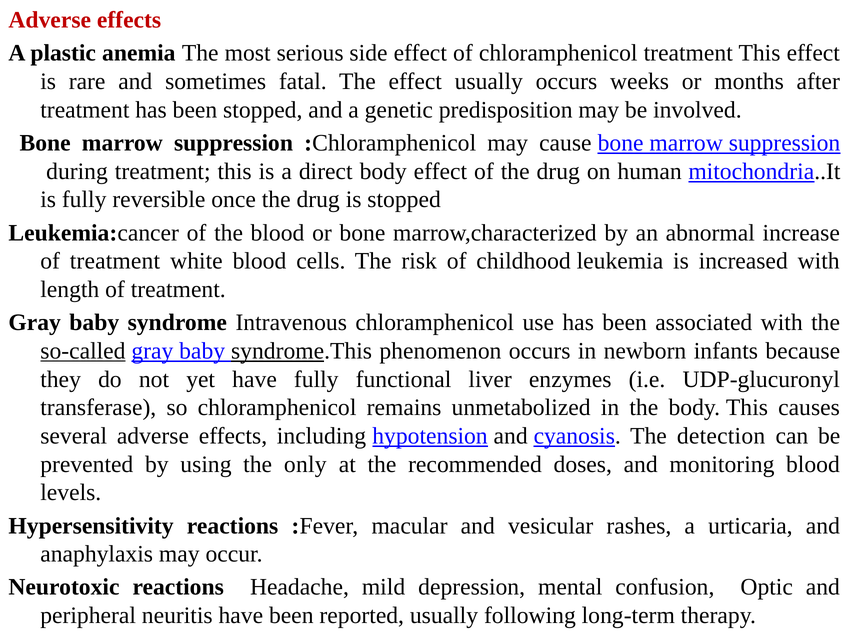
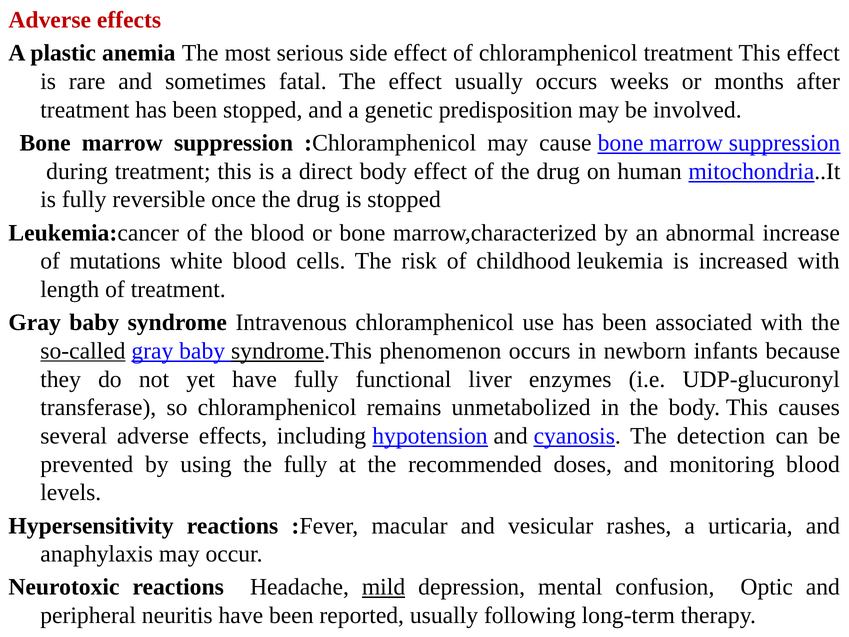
treatment at (115, 261): treatment -> mutations
the only: only -> fully
mild underline: none -> present
